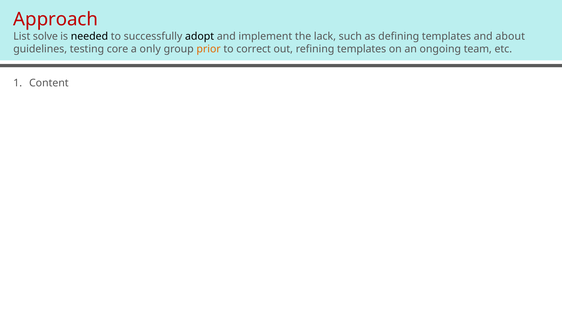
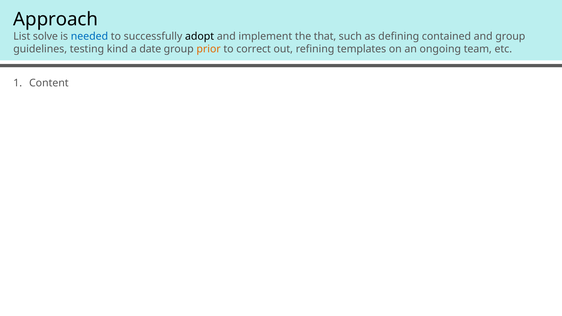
Approach colour: red -> black
needed colour: black -> blue
lack: lack -> that
defining templates: templates -> contained
and about: about -> group
core: core -> kind
only: only -> date
